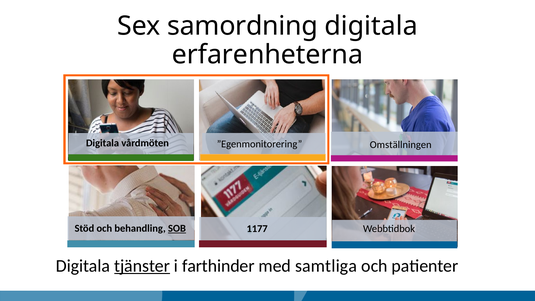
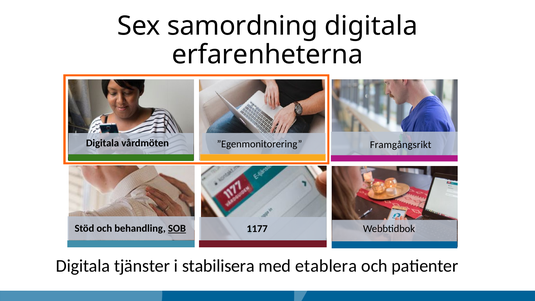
Omställningen: Omställningen -> Framgångsrikt
tjänster underline: present -> none
farthinder: farthinder -> stabilisera
samtliga: samtliga -> etablera
